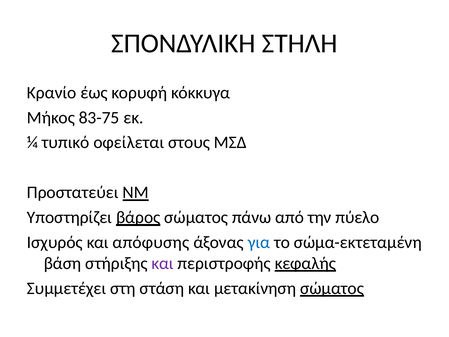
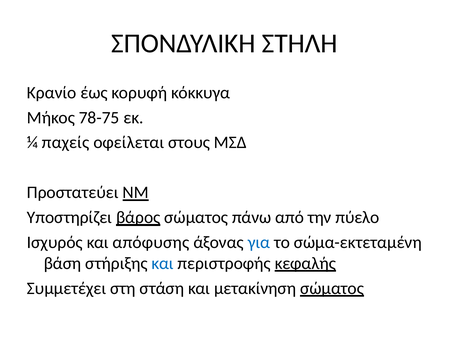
83-75: 83-75 -> 78-75
τυπικό: τυπικό -> παχείς
και at (163, 263) colour: purple -> blue
